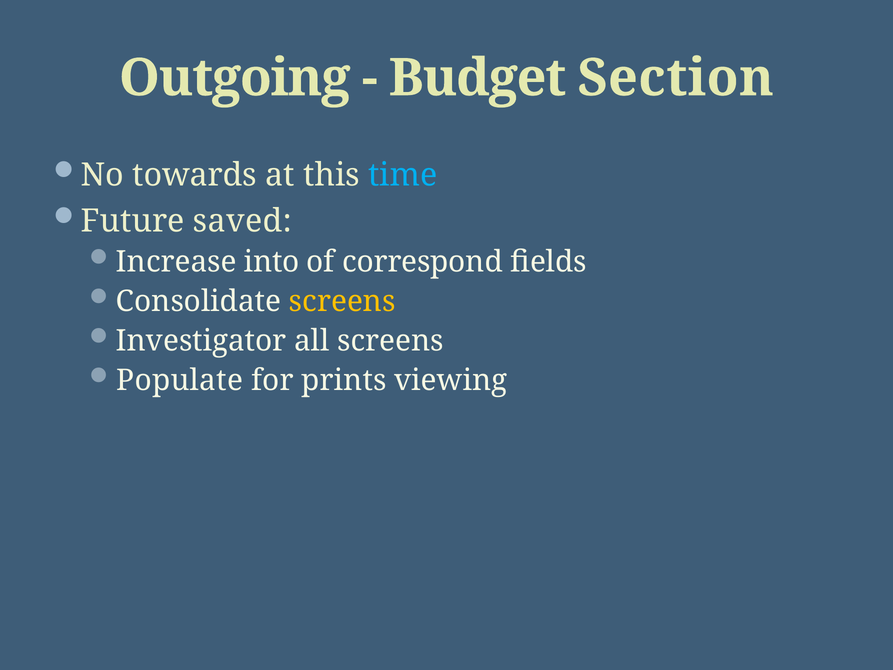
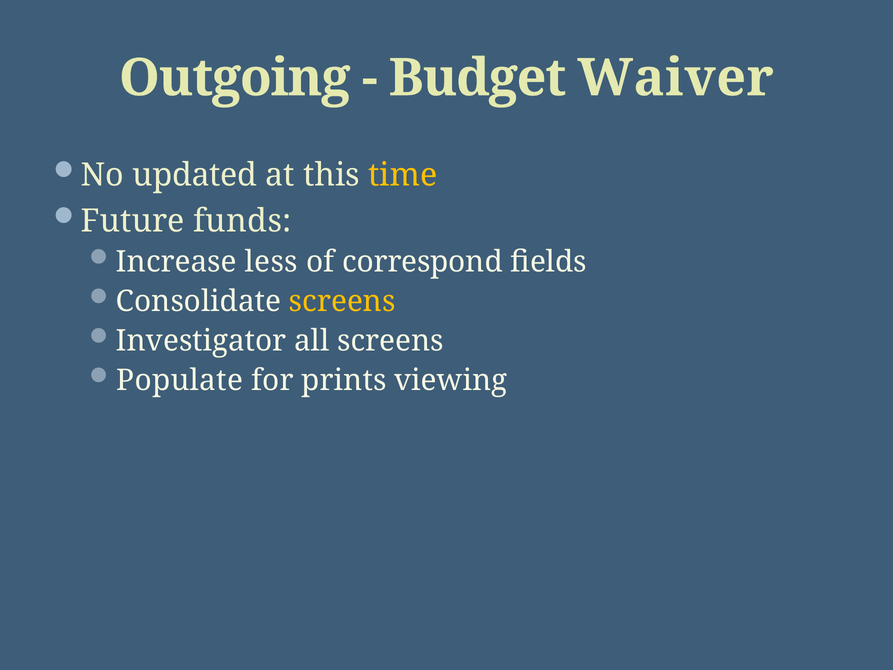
Section: Section -> Waiver
towards: towards -> updated
time colour: light blue -> yellow
saved: saved -> funds
into: into -> less
